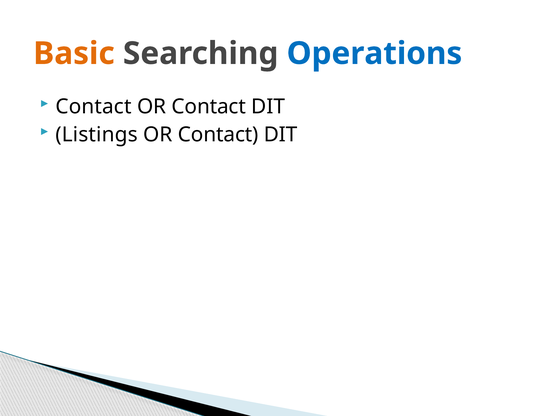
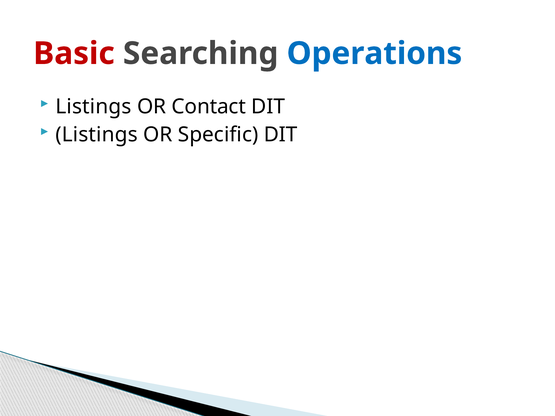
Basic colour: orange -> red
Contact at (93, 107): Contact -> Listings
Contact at (218, 135): Contact -> Specific
